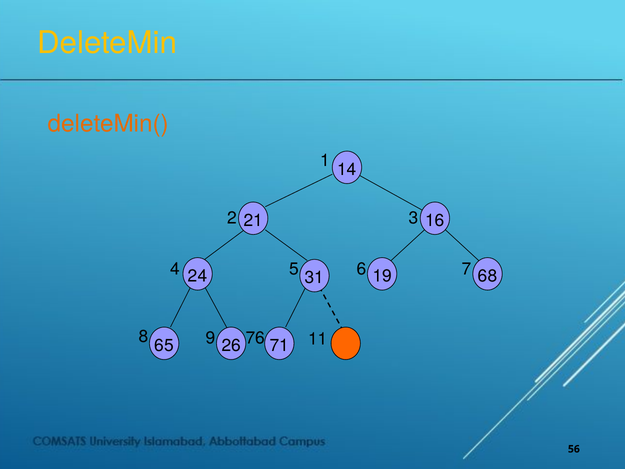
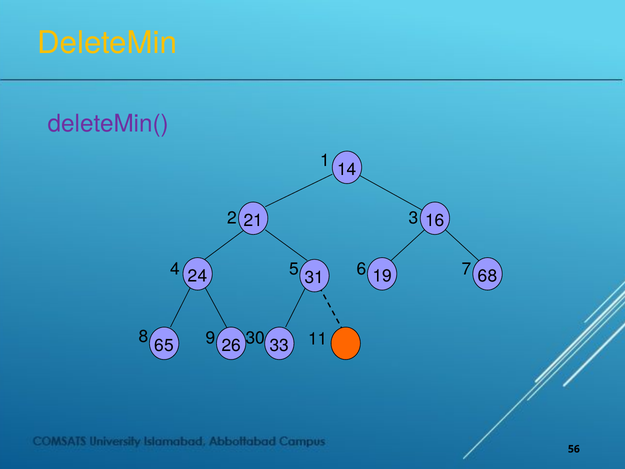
deleteMin( colour: orange -> purple
76: 76 -> 30
71: 71 -> 33
